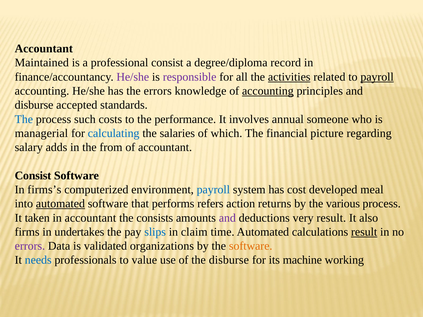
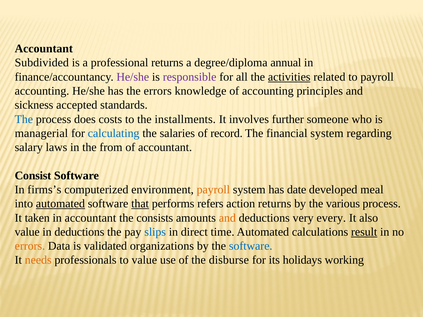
Maintained: Maintained -> Subdivided
professional consist: consist -> returns
record: record -> annual
payroll at (377, 77) underline: present -> none
accounting at (268, 91) underline: present -> none
disburse at (34, 105): disburse -> sickness
such: such -> does
performance: performance -> installments
annual: annual -> further
which: which -> record
financial picture: picture -> system
adds: adds -> laws
payroll at (213, 190) colour: blue -> orange
cost: cost -> date
that underline: none -> present
and at (227, 218) colour: purple -> orange
very result: result -> every
firms at (27, 232): firms -> value
in undertakes: undertakes -> deductions
claim: claim -> direct
errors at (30, 246) colour: purple -> orange
software at (251, 246) colour: orange -> blue
needs colour: blue -> orange
machine: machine -> holidays
